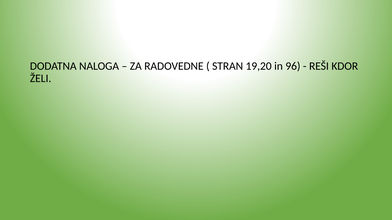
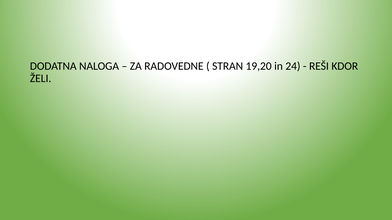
96: 96 -> 24
